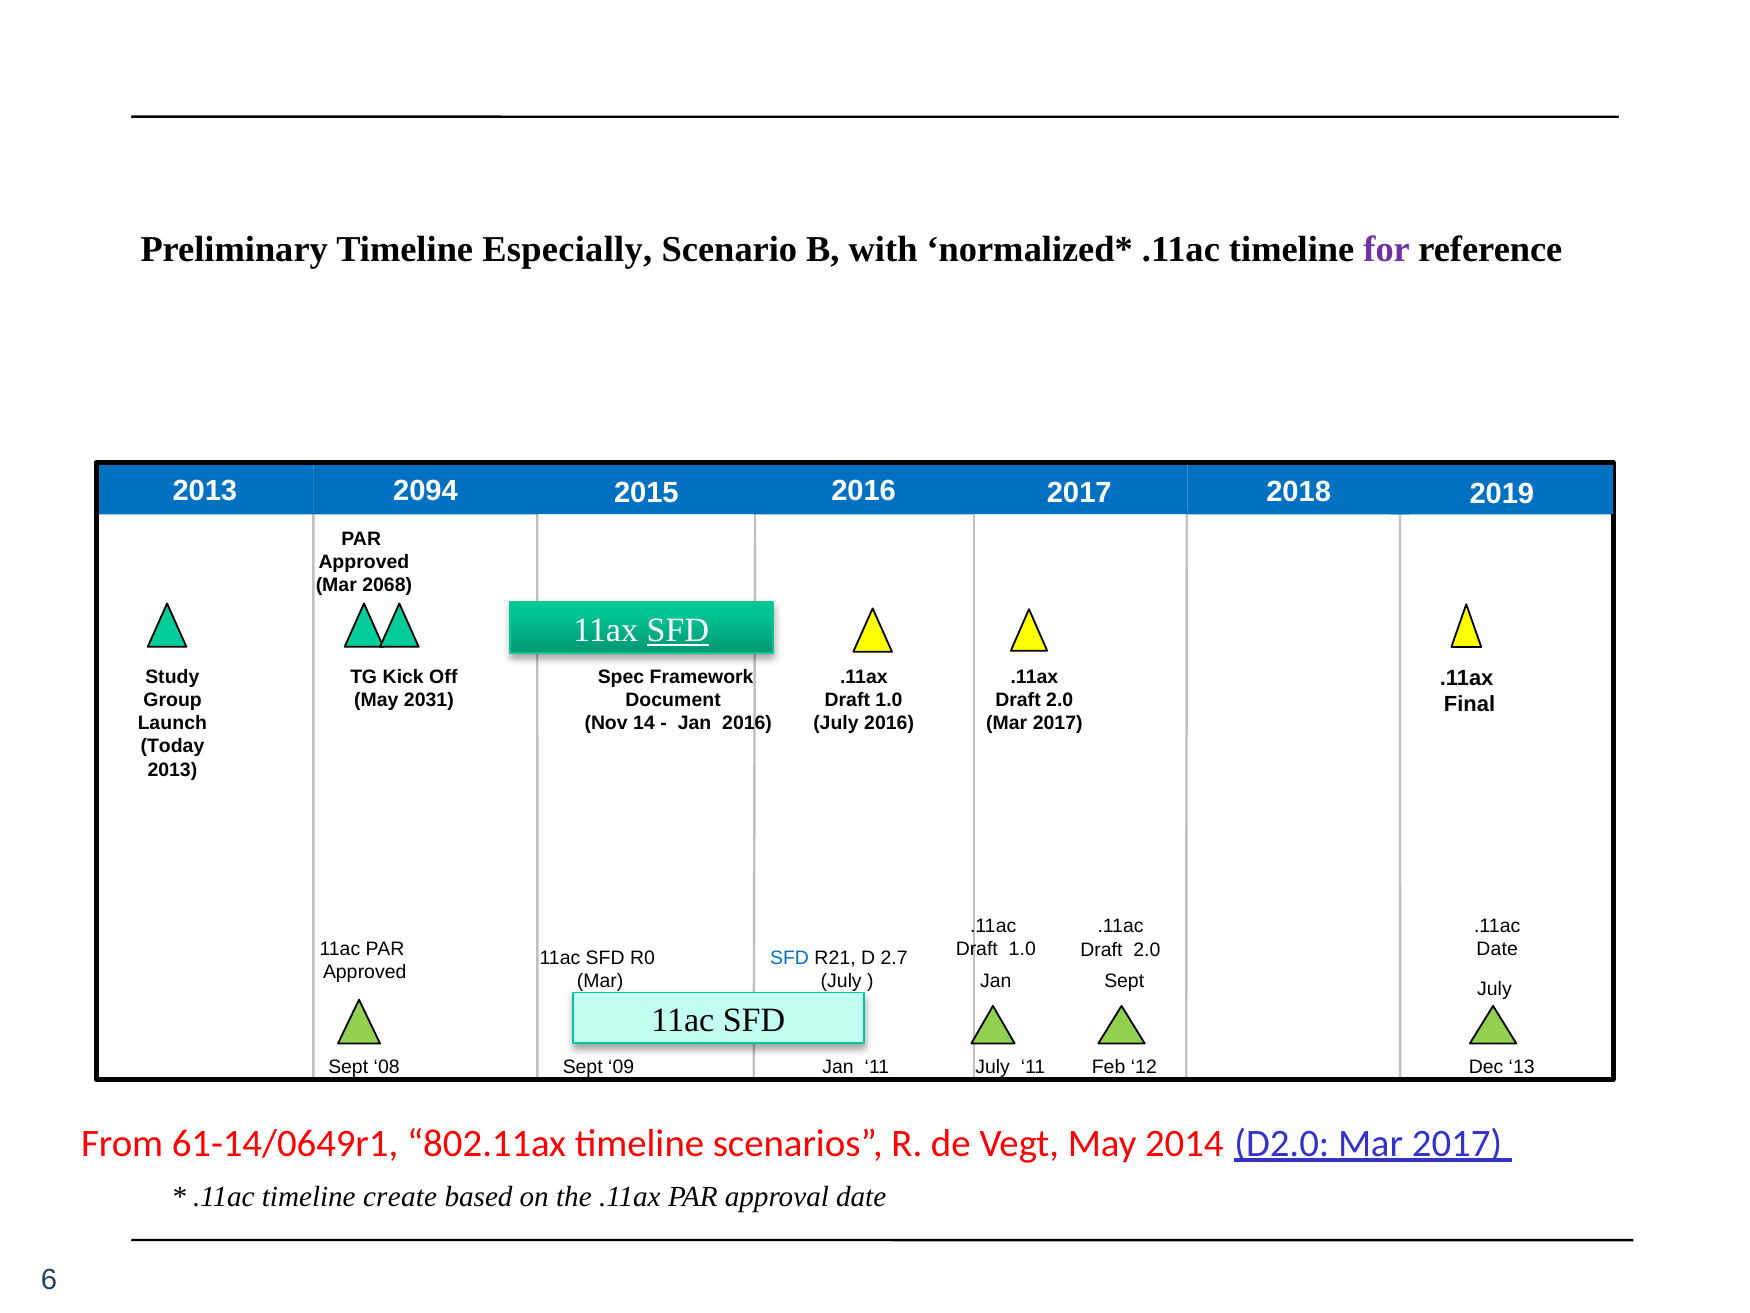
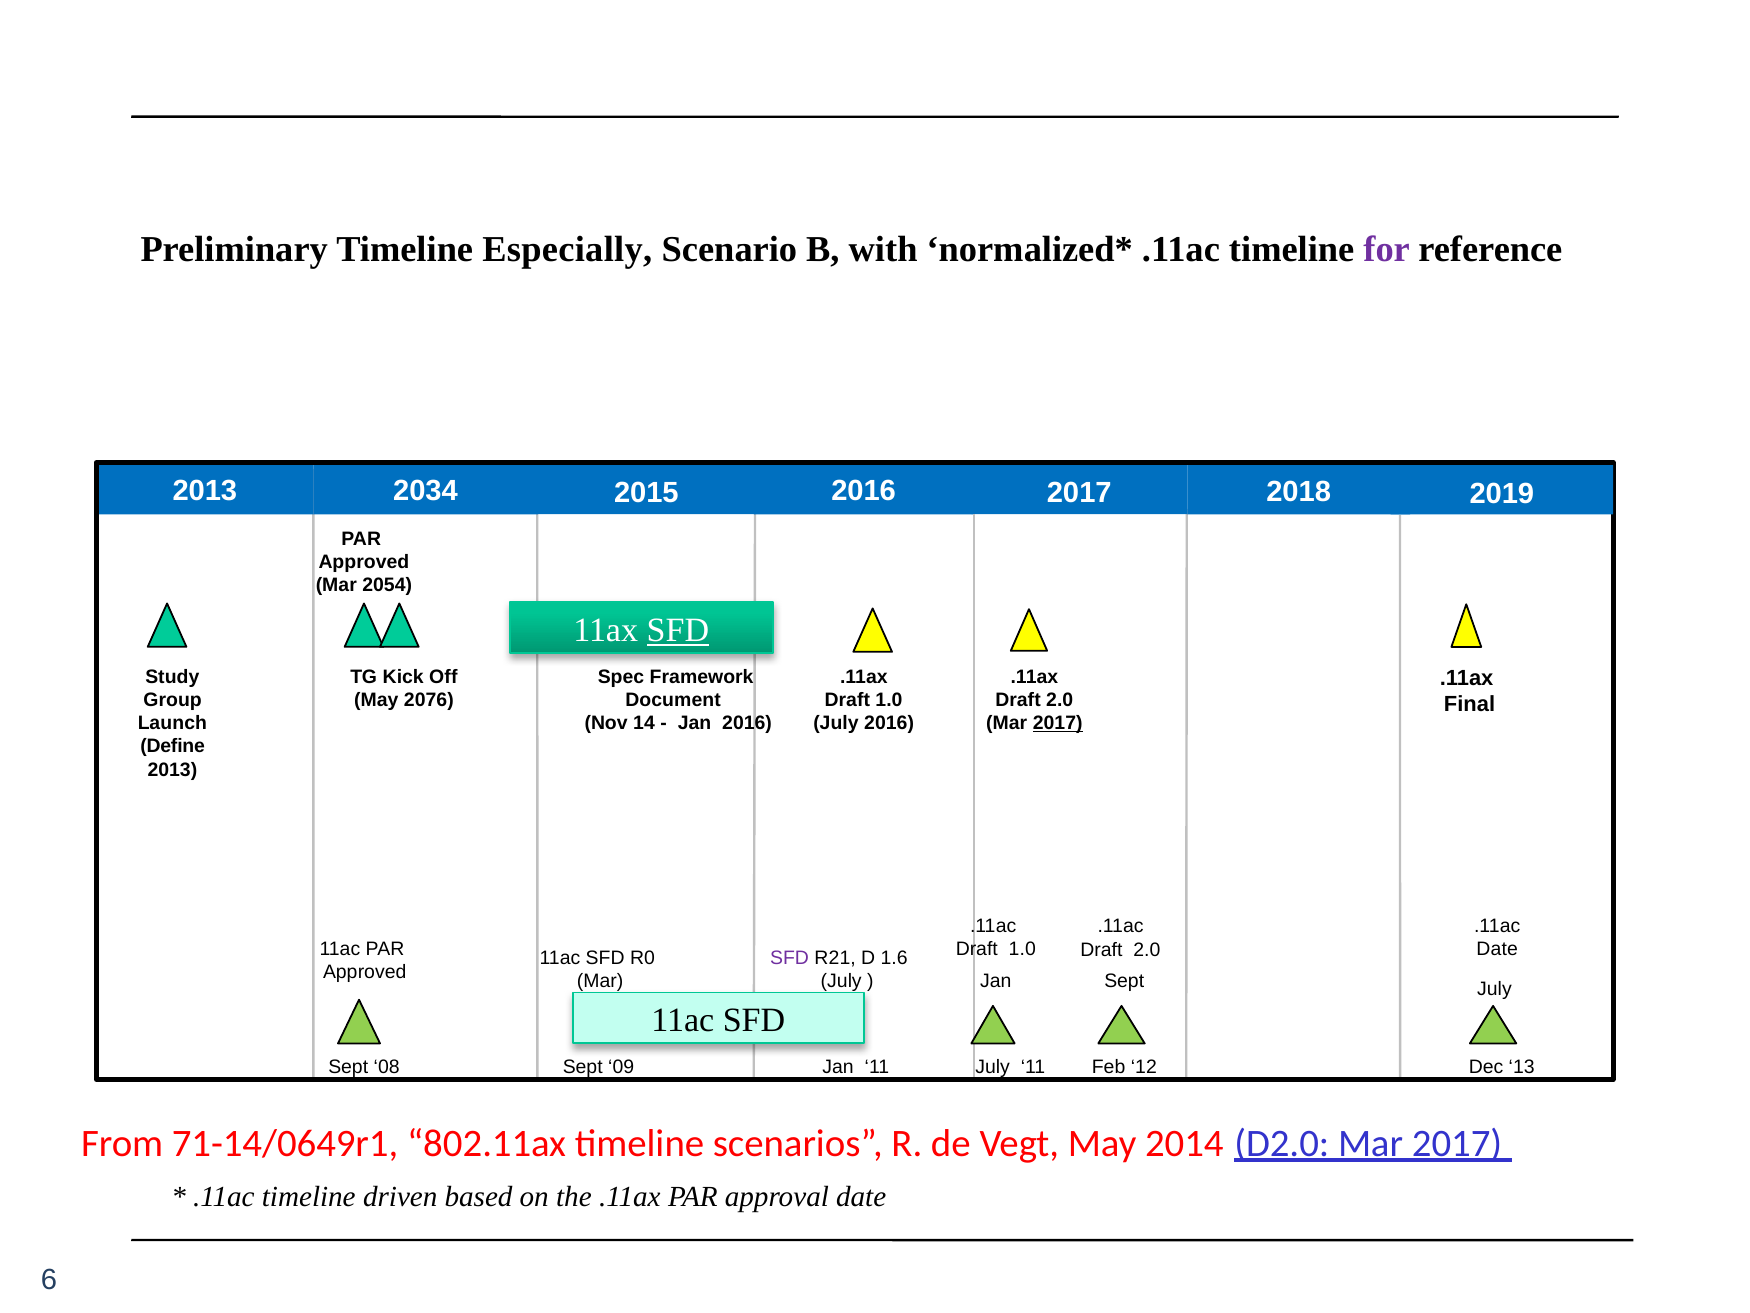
2094: 2094 -> 2034
2068: 2068 -> 2054
2031: 2031 -> 2076
2017 at (1058, 723) underline: none -> present
Today: Today -> Define
SFD at (790, 958) colour: blue -> purple
2.7: 2.7 -> 1.6
61-14/0649r1: 61-14/0649r1 -> 71-14/0649r1
create: create -> driven
